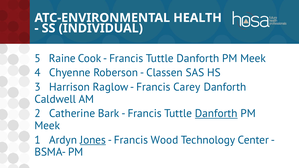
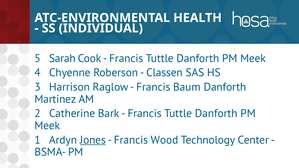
Raine: Raine -> Sarah
Carey: Carey -> Baum
Caldwell: Caldwell -> Martinez
Danforth at (216, 114) underline: present -> none
